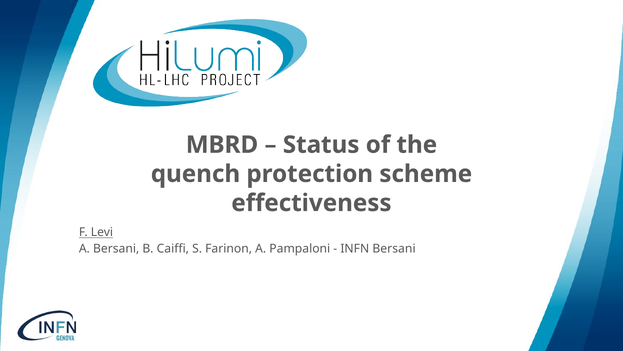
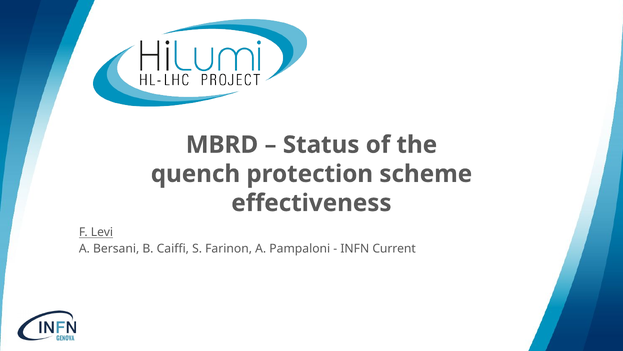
INFN Bersani: Bersani -> Current
